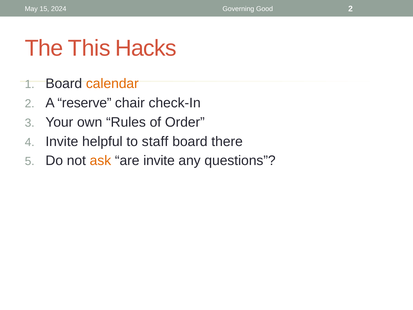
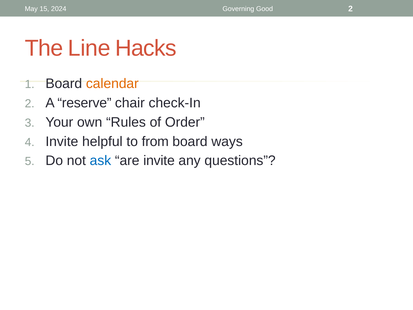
This: This -> Line
staff: staff -> from
there: there -> ways
ask colour: orange -> blue
